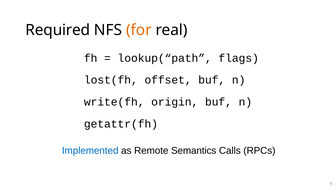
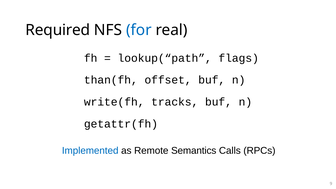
for colour: orange -> blue
lost(fh: lost(fh -> than(fh
origin: origin -> tracks
